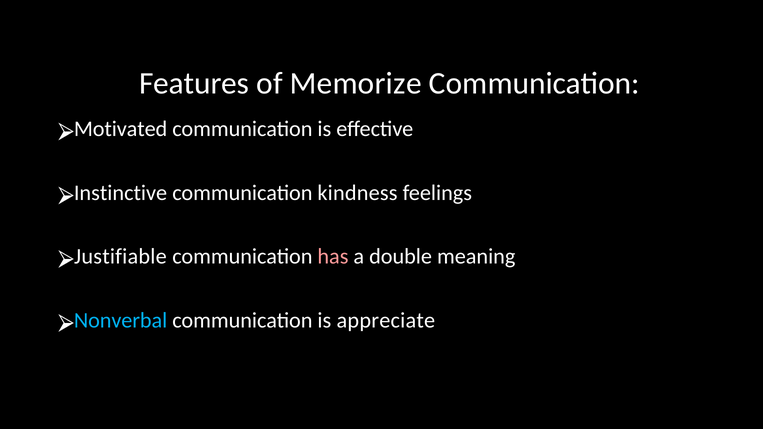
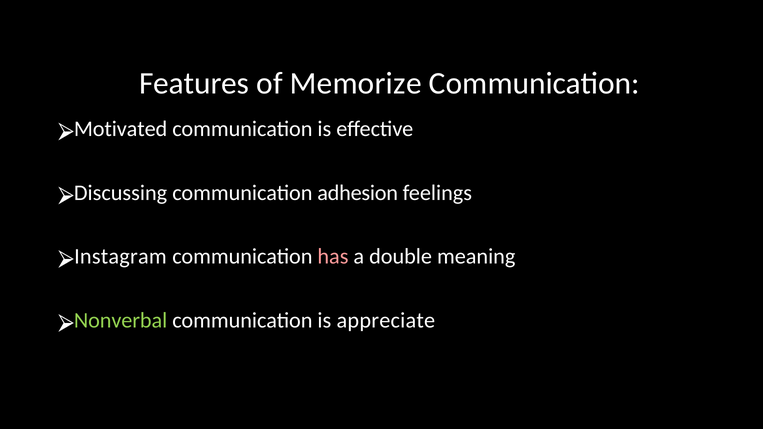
Instinctive: Instinctive -> Discussing
kindness: kindness -> adhesion
Justifiable: Justifiable -> Instagram
Nonverbal colour: light blue -> light green
